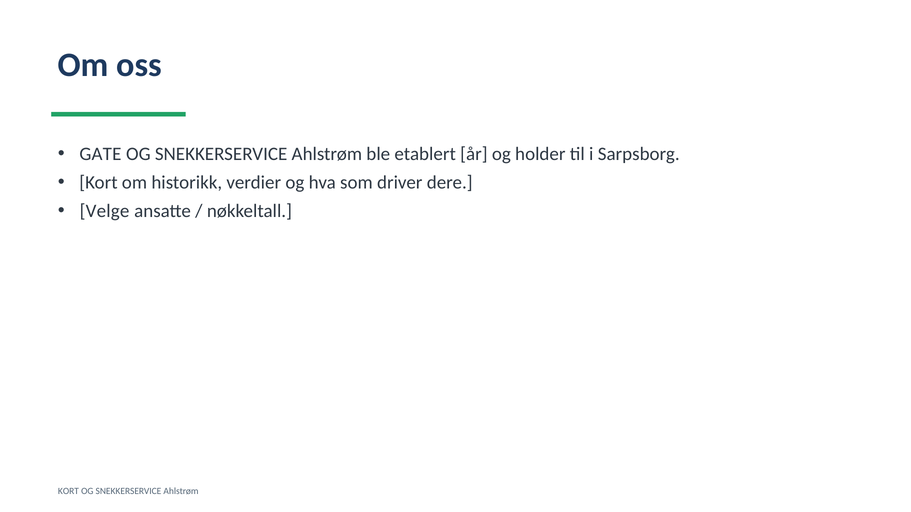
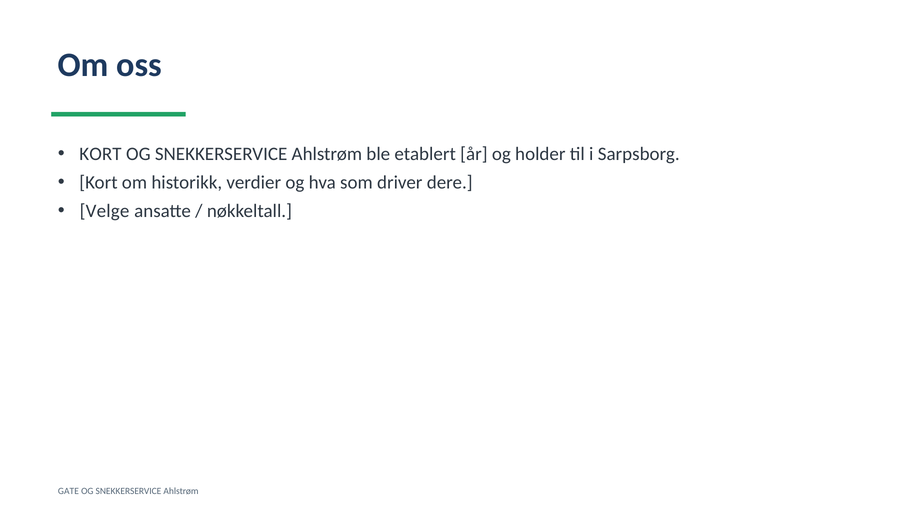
GATE at (100, 154): GATE -> KORT
KORT at (68, 492): KORT -> GATE
